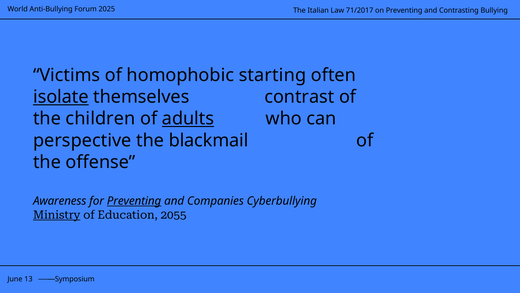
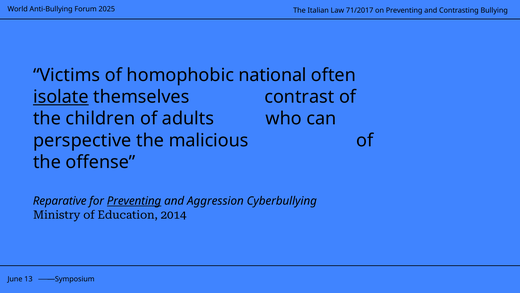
starting: starting -> national
adults underline: present -> none
blackmail: blackmail -> malicious
Awareness: Awareness -> Reparative
Companies: Companies -> Aggression
Ministry underline: present -> none
2055: 2055 -> 2014
